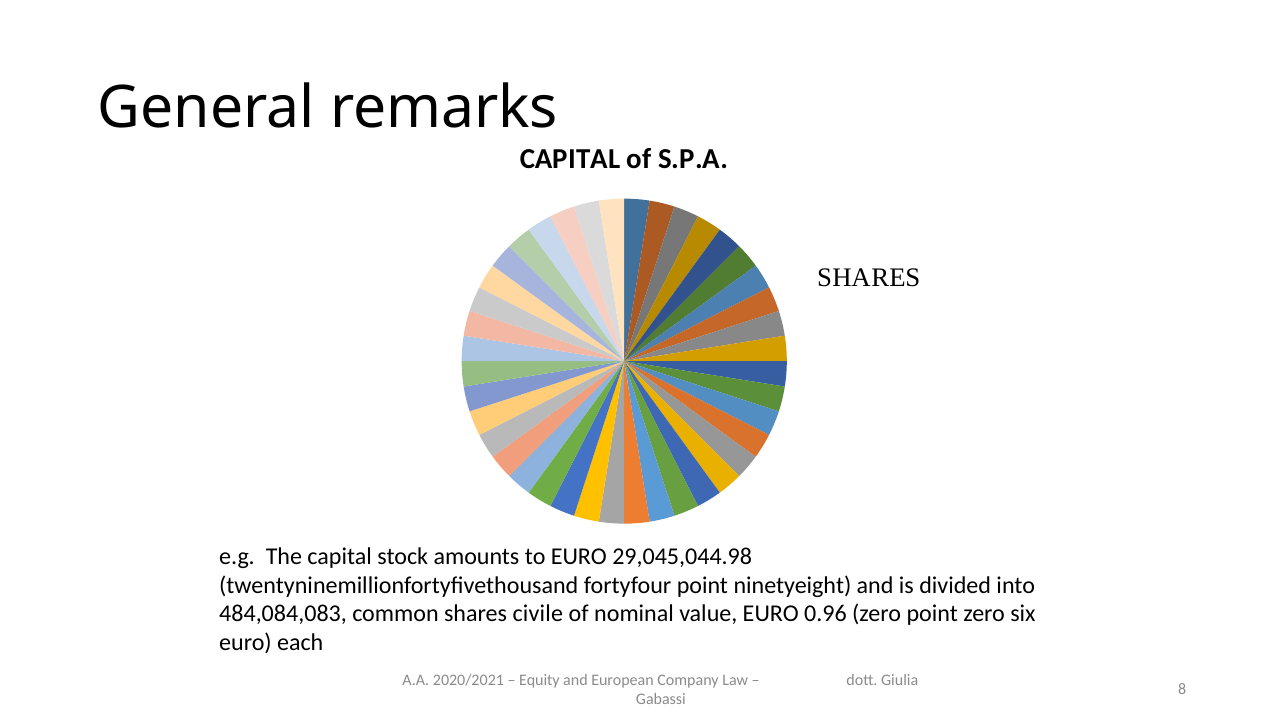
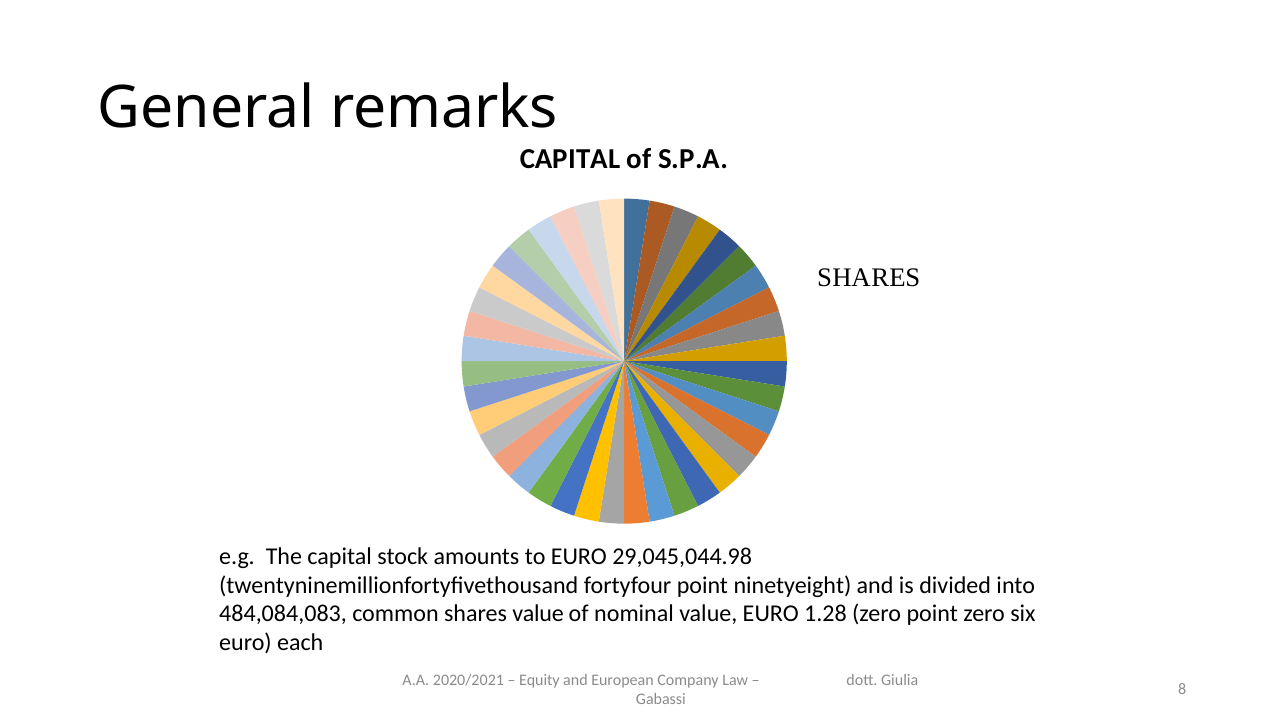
shares civile: civile -> value
0.96: 0.96 -> 1.28
